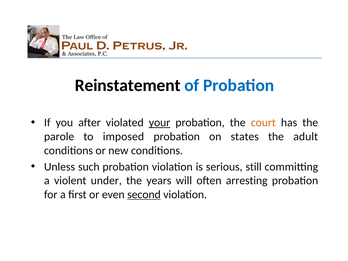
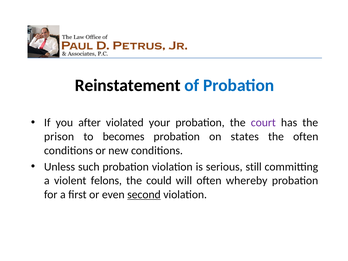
your underline: present -> none
court colour: orange -> purple
parole: parole -> prison
imposed: imposed -> becomes
the adult: adult -> often
under: under -> felons
years: years -> could
arresting: arresting -> whereby
